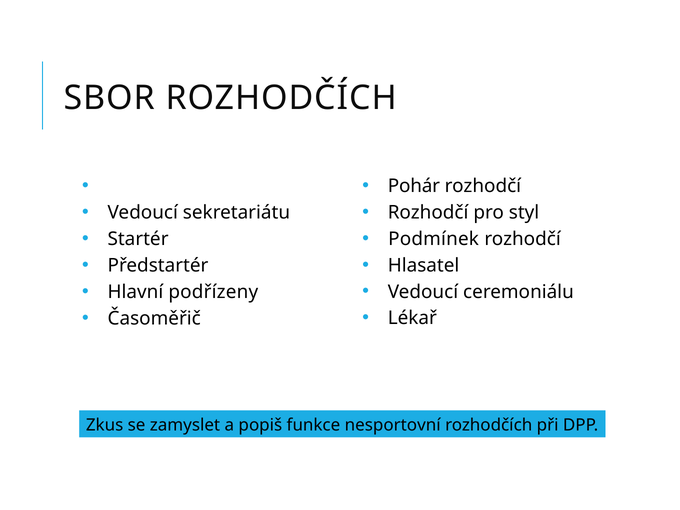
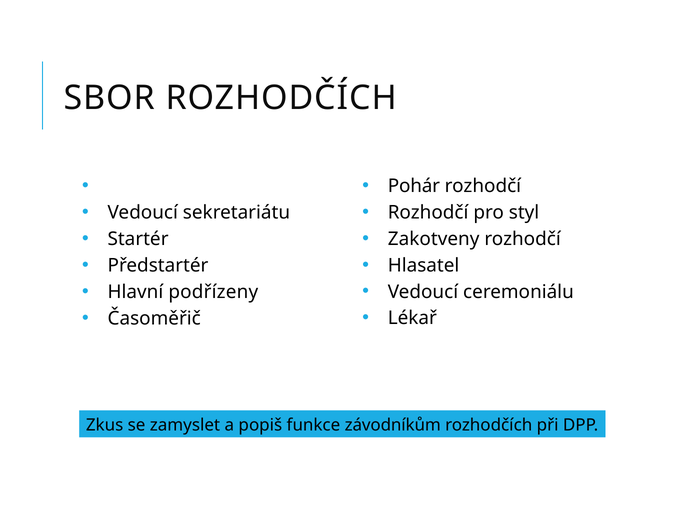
Podmínek: Podmínek -> Zakotveny
nesportovní: nesportovní -> závodníkům
